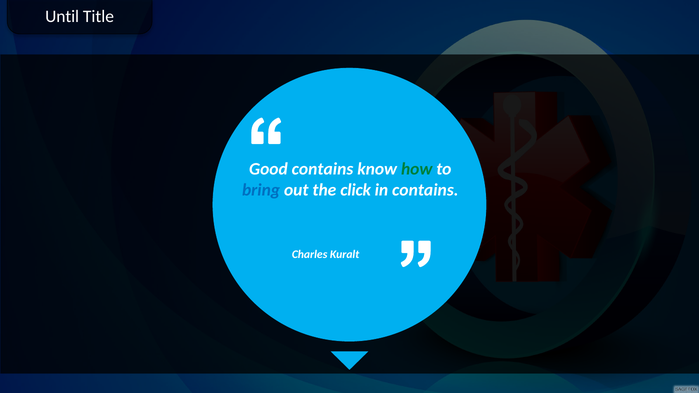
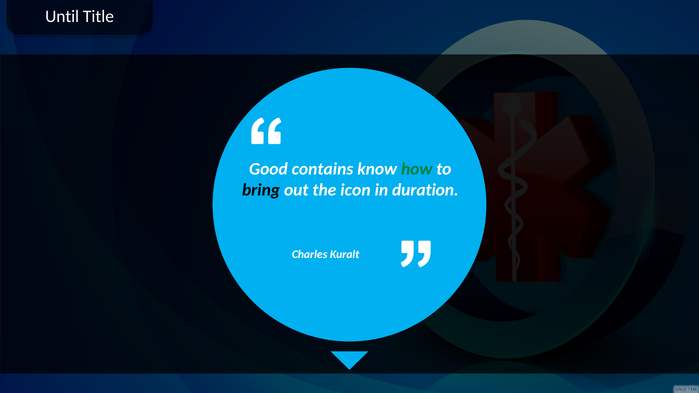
bring colour: blue -> black
click: click -> icon
in contains: contains -> duration
